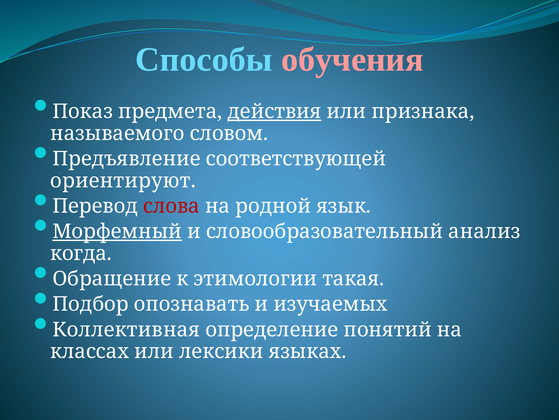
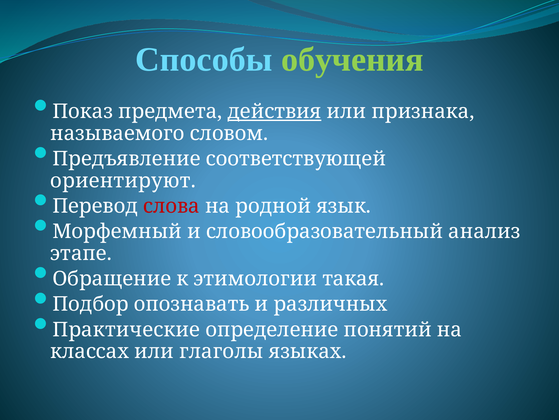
обучения colour: pink -> light green
Морфемный underline: present -> none
когда: когда -> этапе
изучаемых: изучаемых -> различных
Коллективная: Коллективная -> Практические
лексики: лексики -> глаголы
